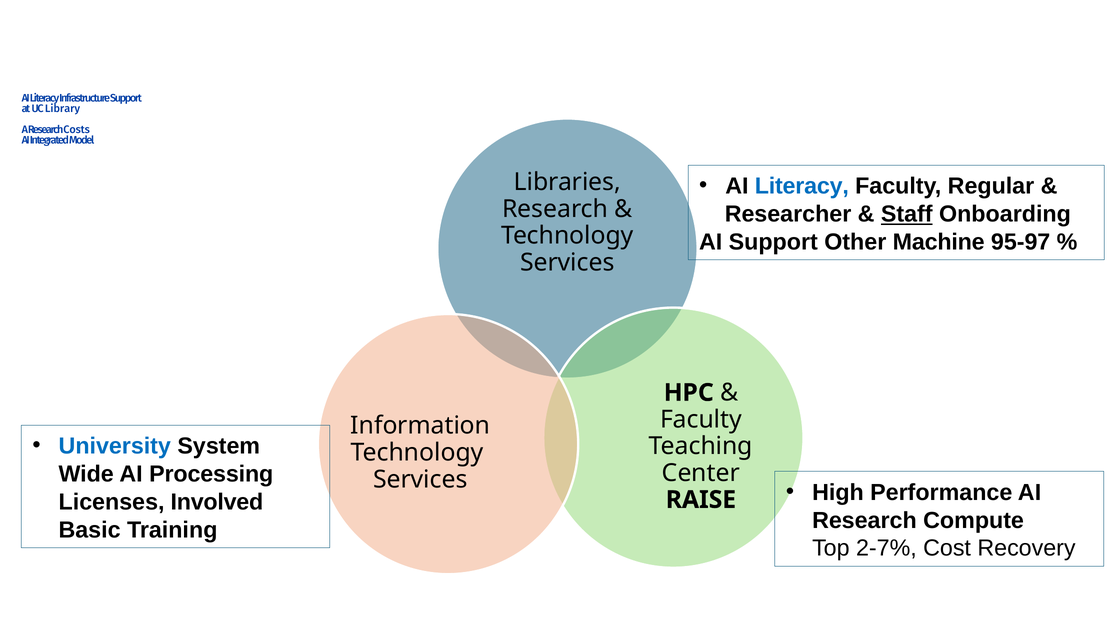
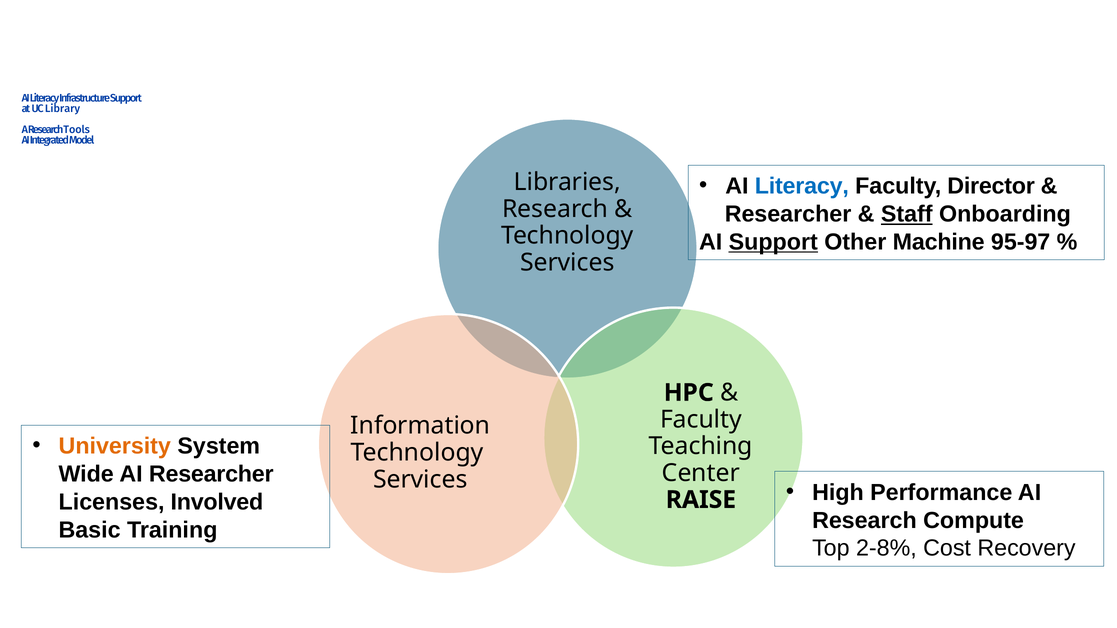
Costs: Costs -> Tools
Regular: Regular -> Director
Support at (773, 242) underline: none -> present
University colour: blue -> orange
AI Processing: Processing -> Researcher
2-7%: 2-7% -> 2-8%
